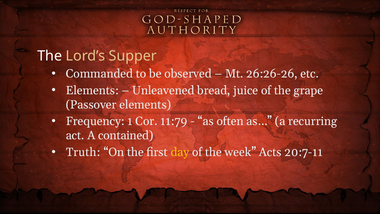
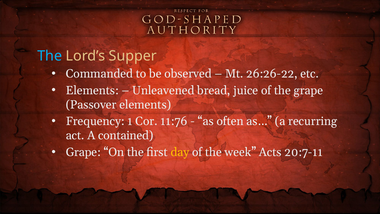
The at (50, 56) colour: white -> light blue
26:26-26: 26:26-26 -> 26:26-22
11:79: 11:79 -> 11:76
Truth at (83, 152): Truth -> Grape
